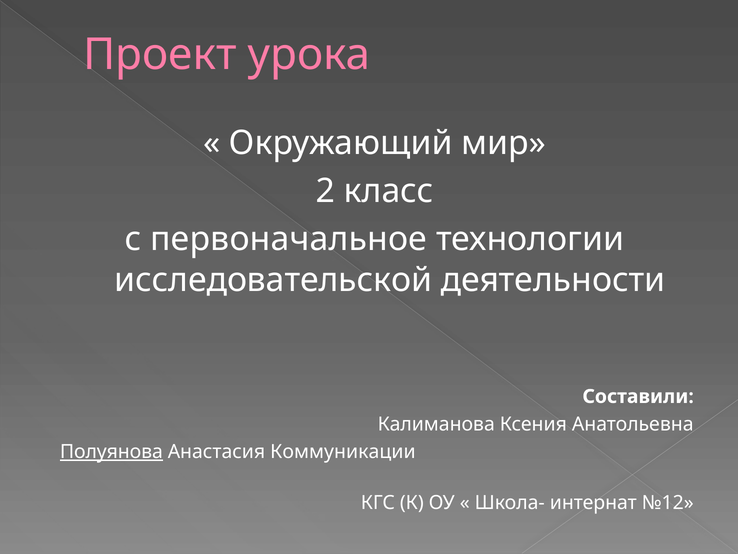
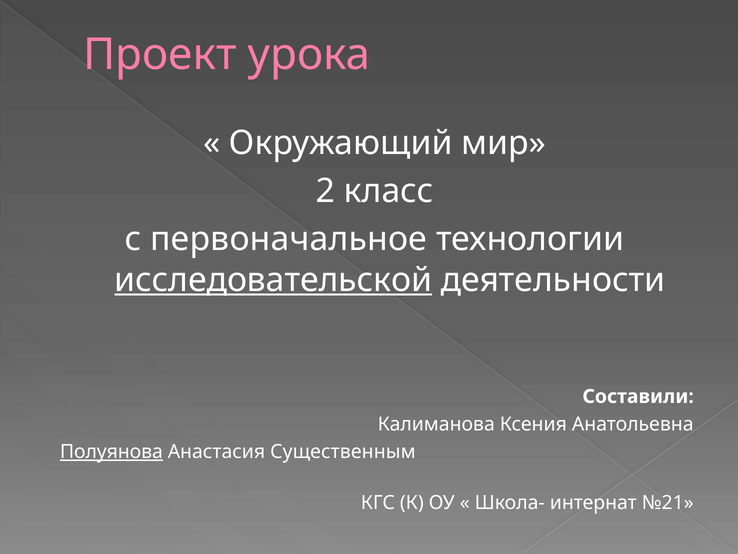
исследовательской underline: none -> present
Коммуникации: Коммуникации -> Существенным
№12: №12 -> №21
